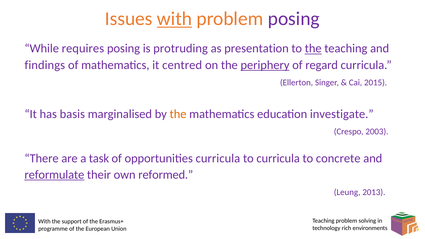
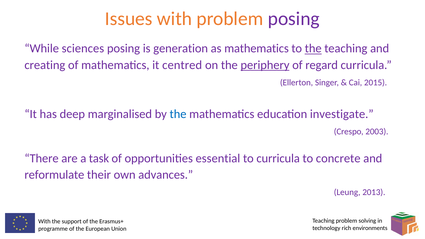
with at (175, 19) underline: present -> none
requires: requires -> sciences
protruding: protruding -> generation
as presentation: presentation -> mathematics
findings: findings -> creating
basis: basis -> deep
the at (178, 114) colour: orange -> blue
opportunities curricula: curricula -> essential
reformulate underline: present -> none
reformed: reformed -> advances
